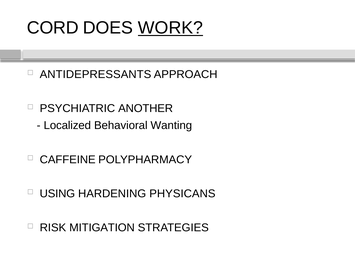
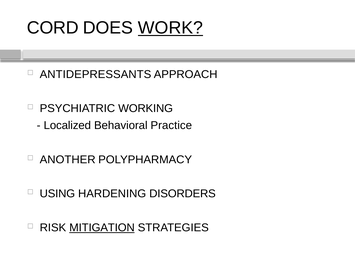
ANOTHER: ANOTHER -> WORKING
Wanting: Wanting -> Practice
CAFFEINE: CAFFEINE -> ANOTHER
PHYSICANS: PHYSICANS -> DISORDERS
MITIGATION underline: none -> present
